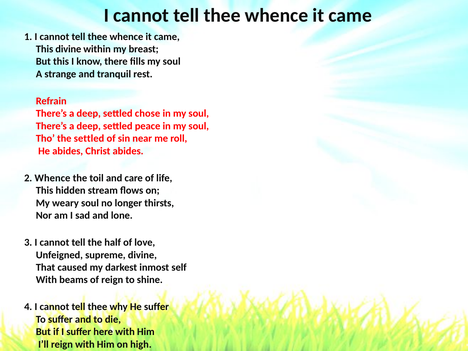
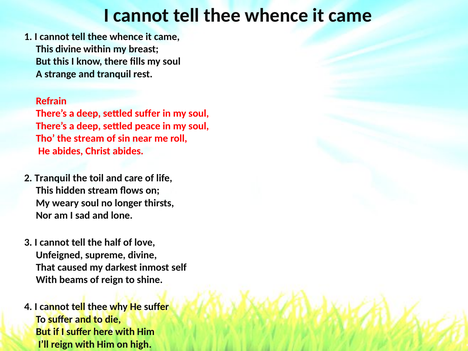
settled chose: chose -> suffer
the settled: settled -> stream
2 Whence: Whence -> Tranquil
